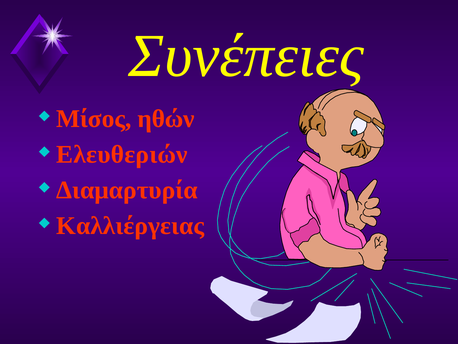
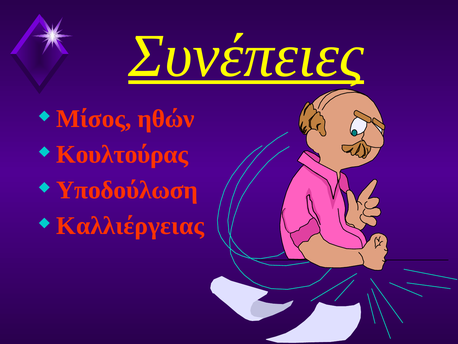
Συνέπειες underline: none -> present
Ελευθεριών: Ελευθεριών -> Κουλτούρας
Διαμαρτυρία: Διαμαρτυρία -> Υποδούλωση
